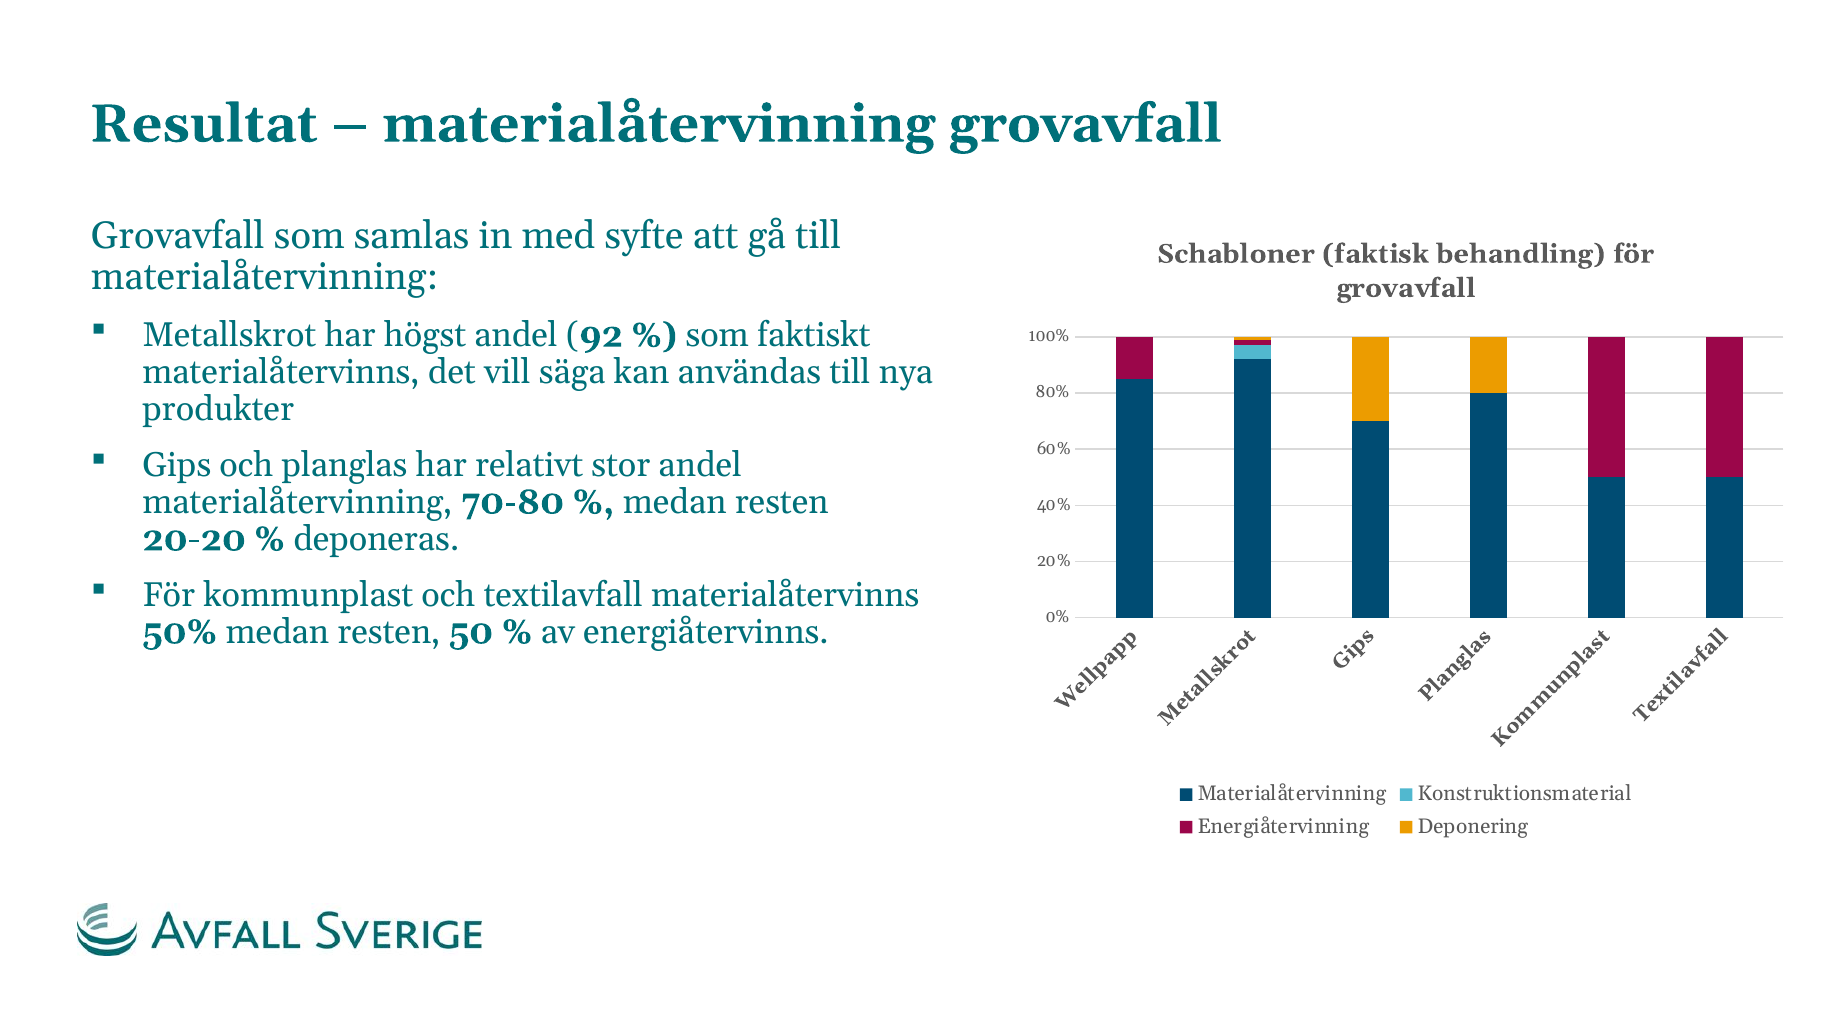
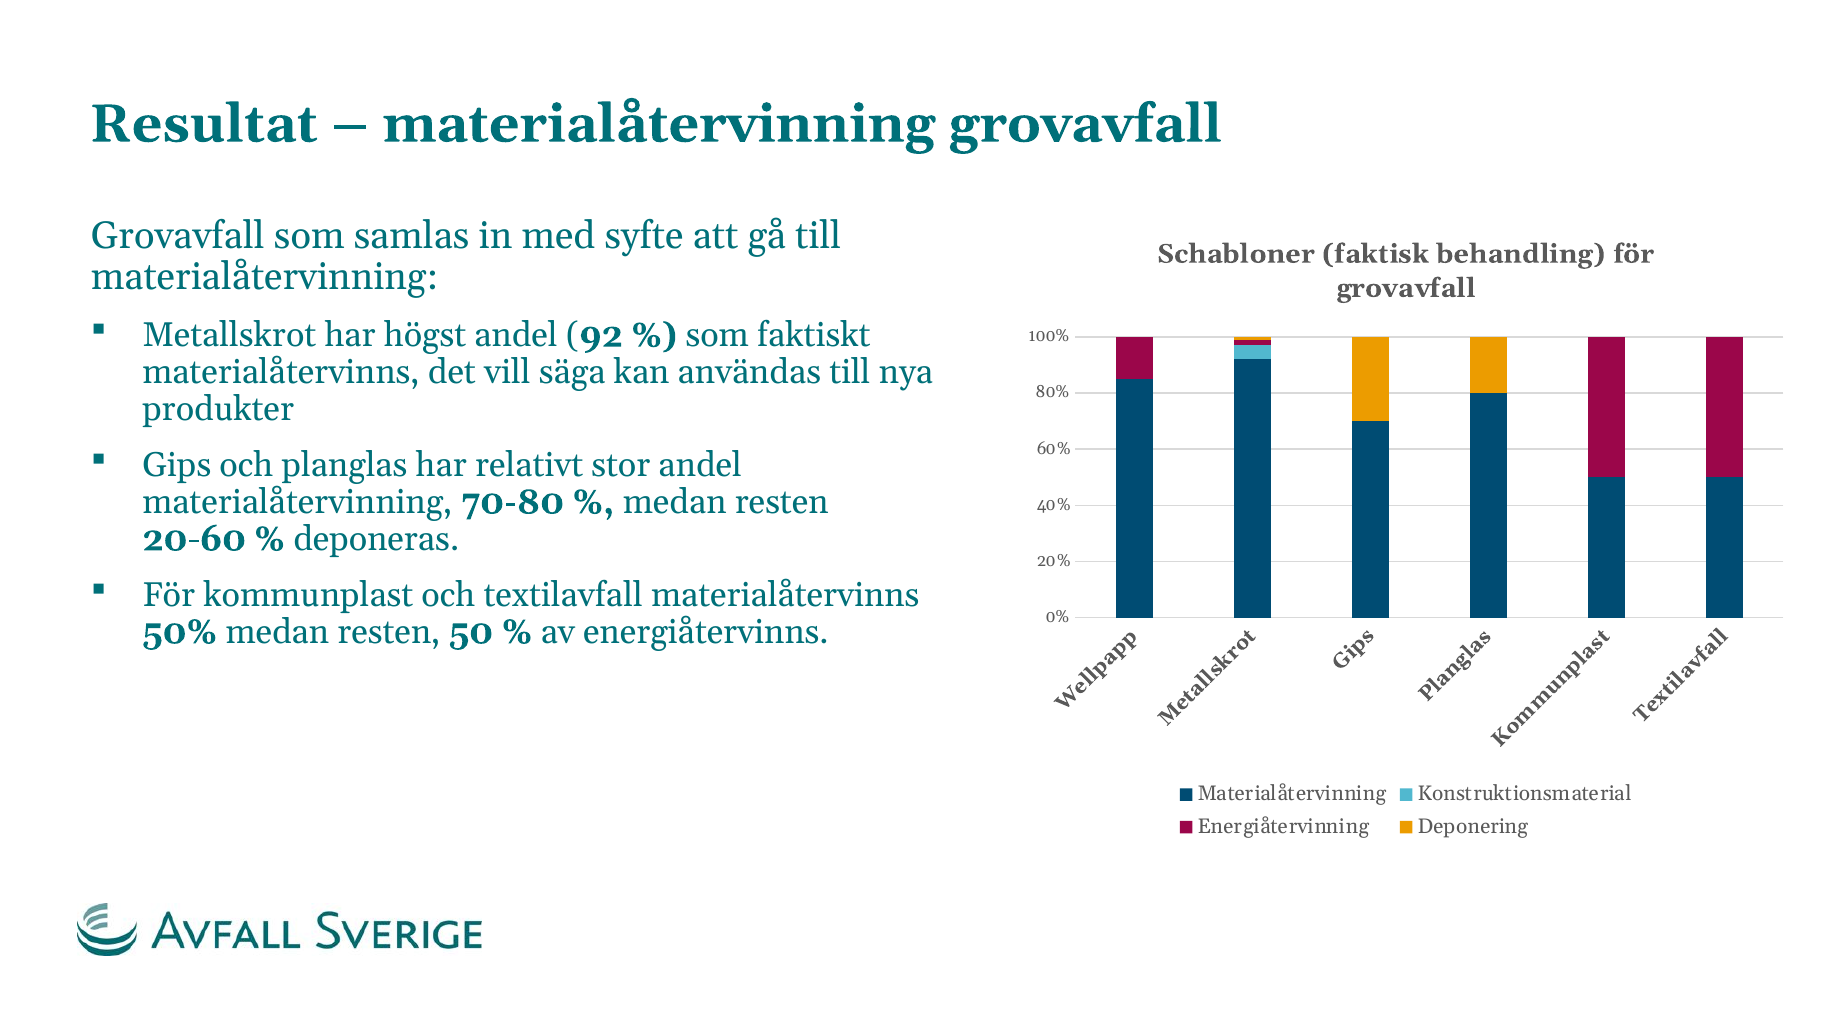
20-20: 20-20 -> 20-60
